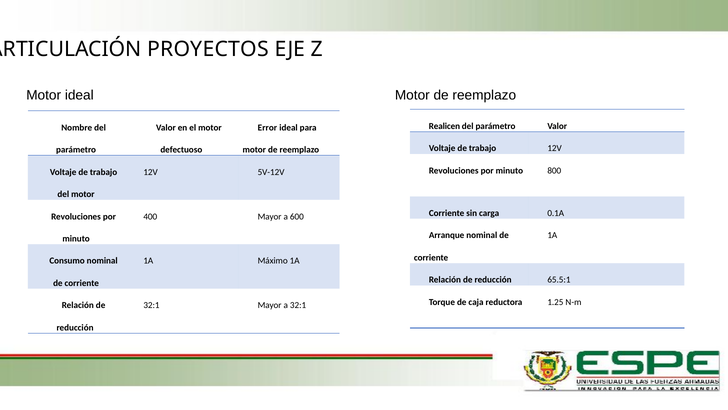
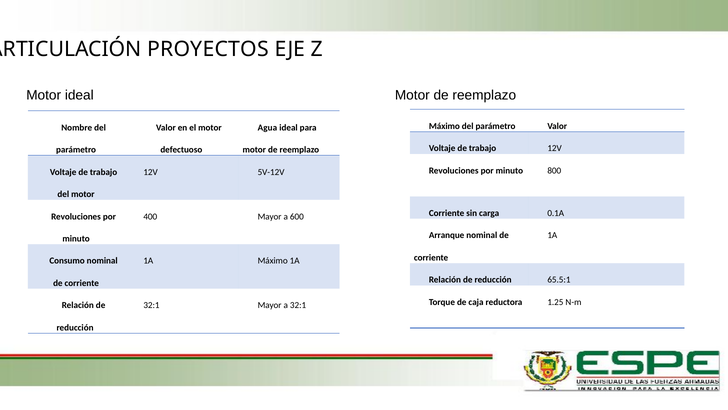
Realicen at (444, 126): Realicen -> Máximo
Error: Error -> Agua
